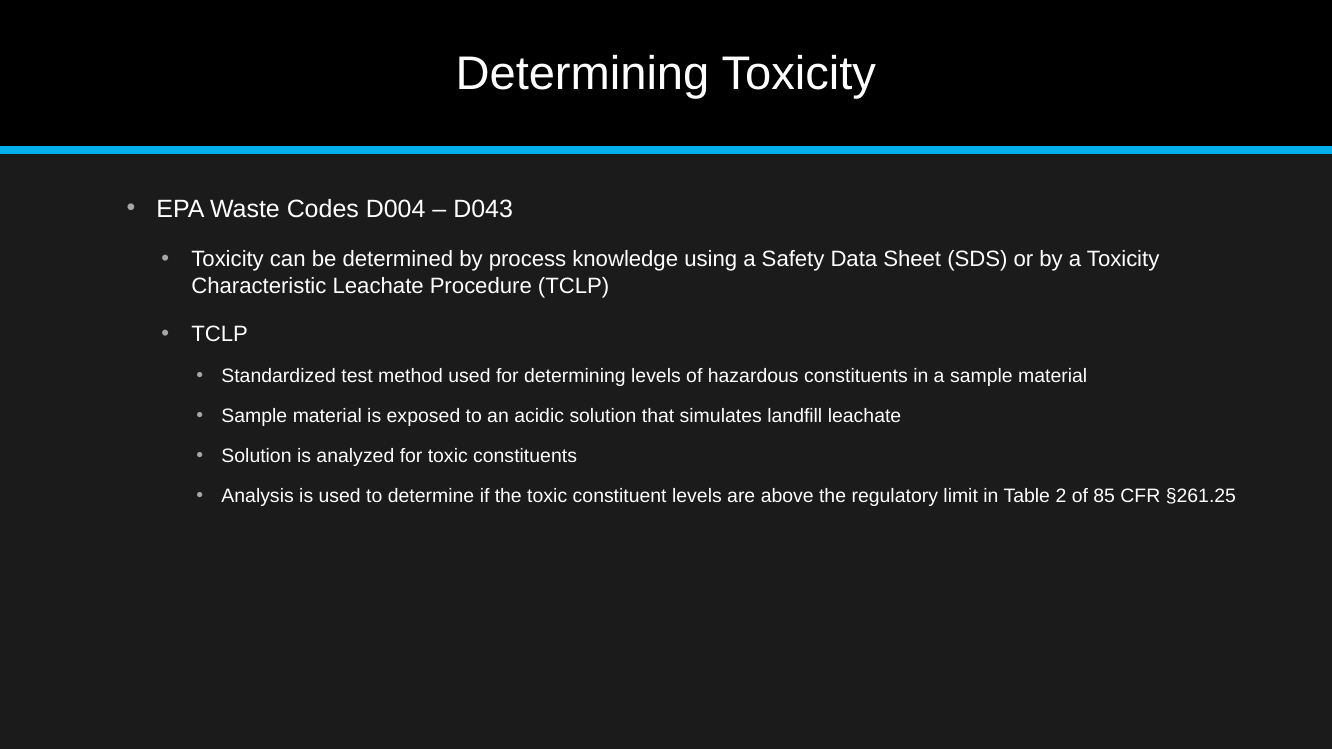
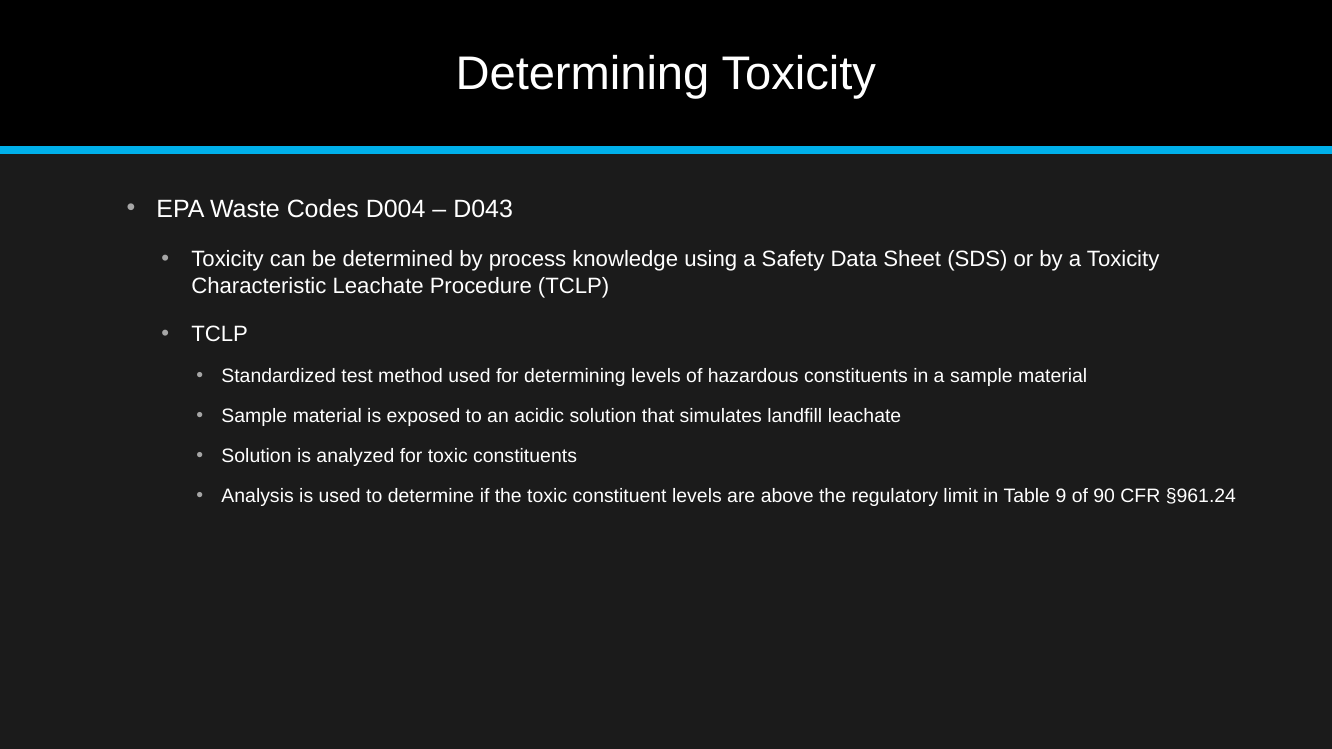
2: 2 -> 9
85: 85 -> 90
§261.25: §261.25 -> §961.24
